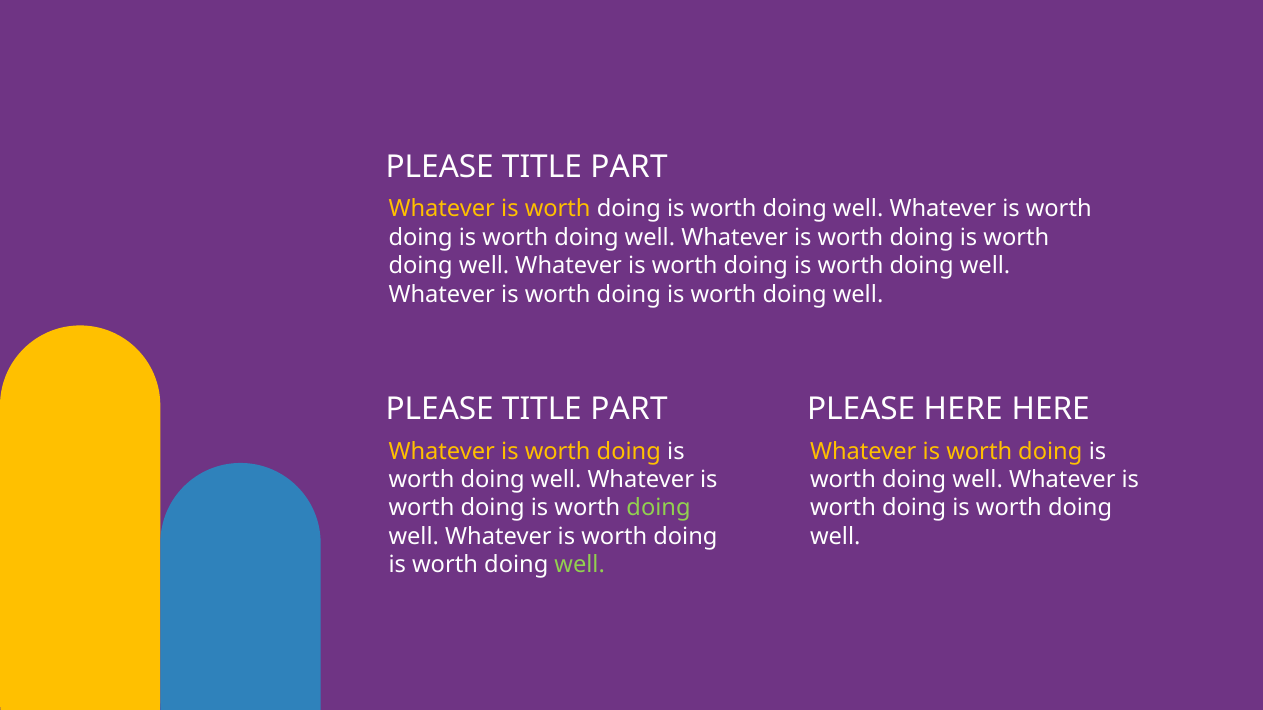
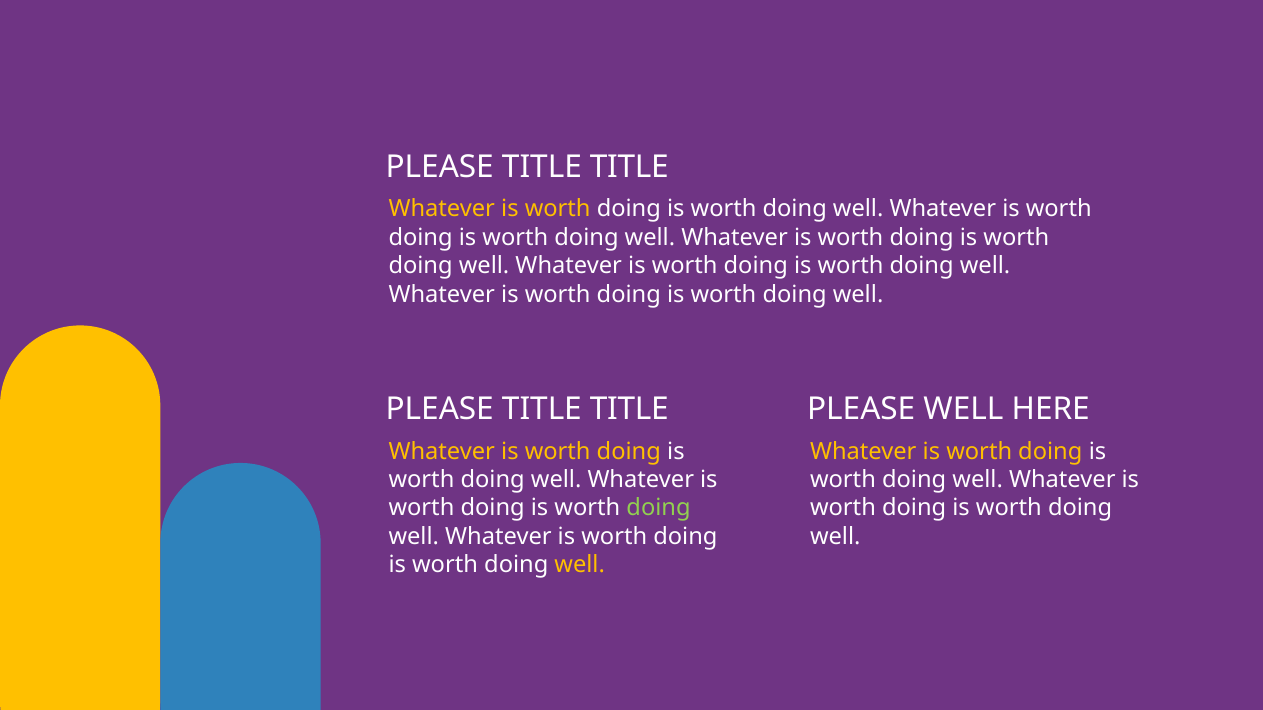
PART at (629, 167): PART -> TITLE
PART at (629, 409): PART -> TITLE
PLEASE HERE: HERE -> WELL
well at (580, 565) colour: light green -> yellow
